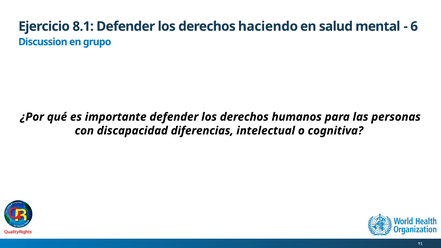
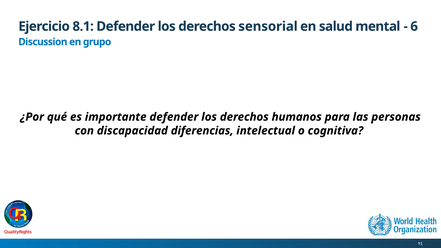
haciendo: haciendo -> sensorial
